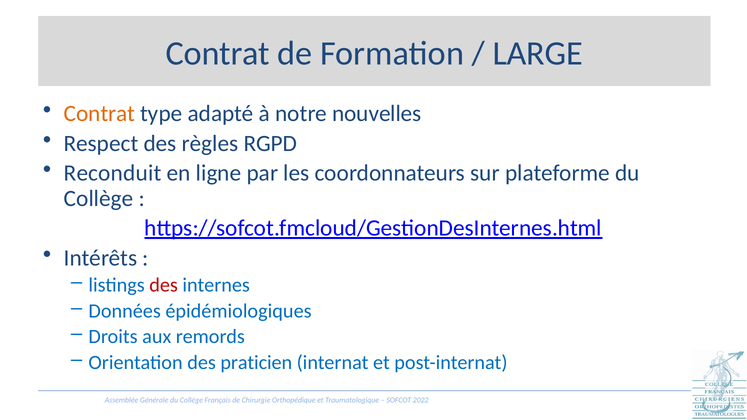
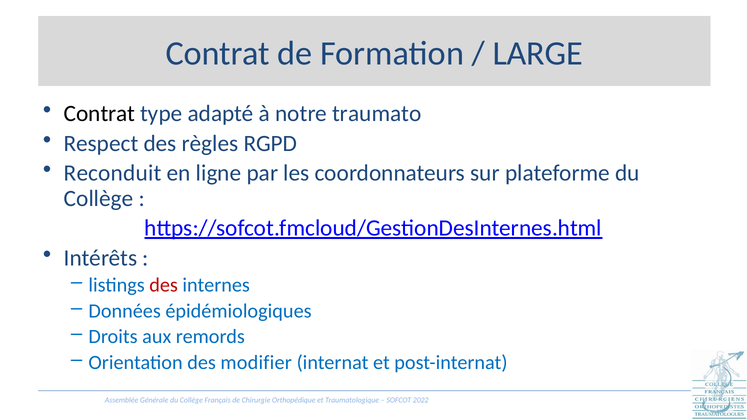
Contrat at (100, 114) colour: orange -> black
nouvelles: nouvelles -> traumato
praticien: praticien -> modifier
